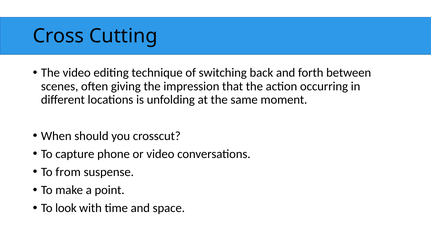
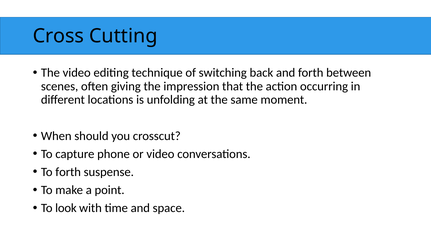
To from: from -> forth
